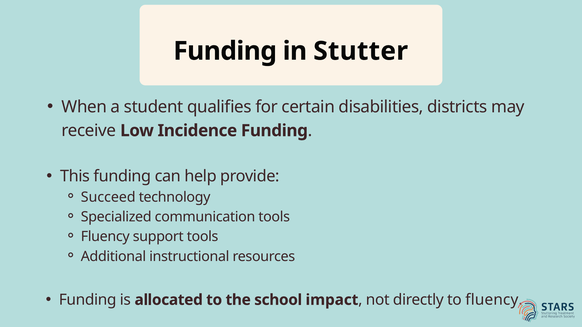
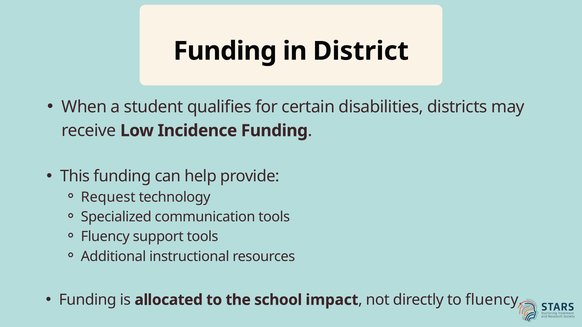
Stutter: Stutter -> District
Succeed: Succeed -> Request
